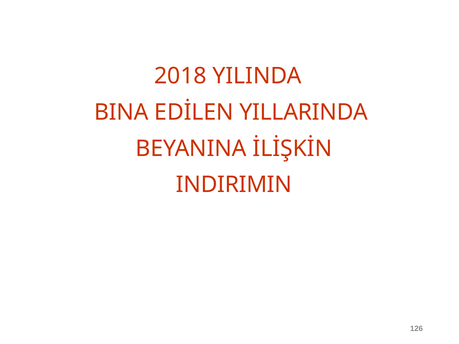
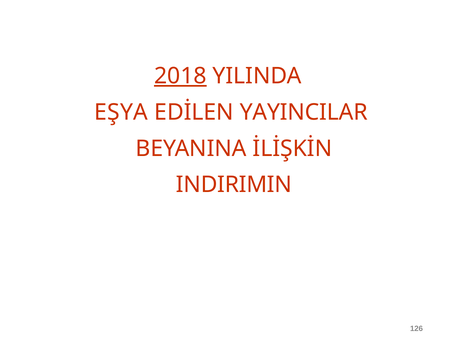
2018 underline: none -> present
BINA: BINA -> EŞYA
YILLARINDA: YILLARINDA -> YAYINCILAR
